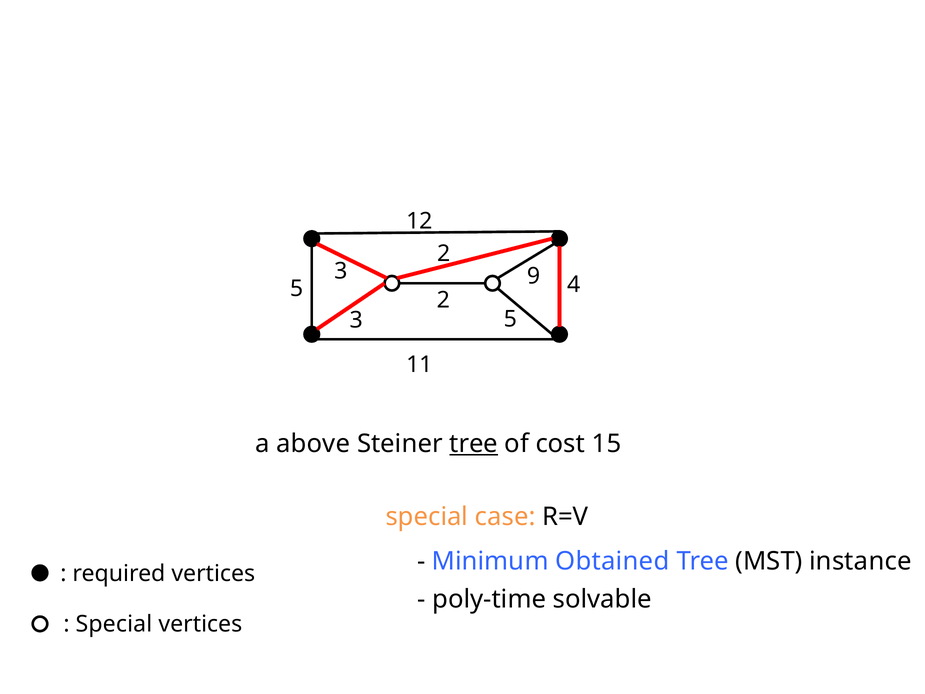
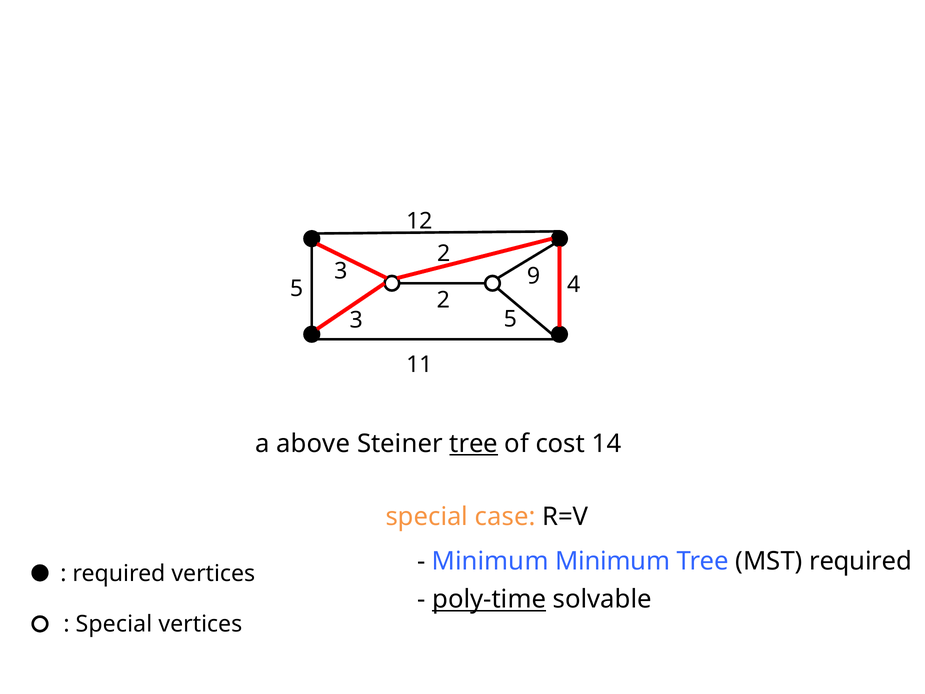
15: 15 -> 14
Minimum Obtained: Obtained -> Minimum
MST instance: instance -> required
poly-time underline: none -> present
